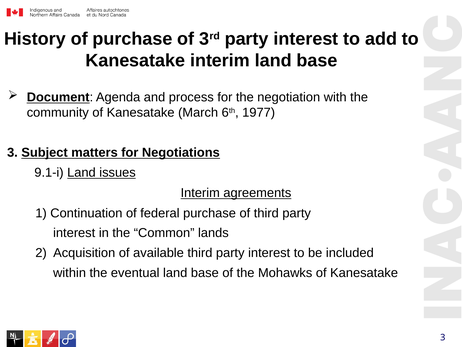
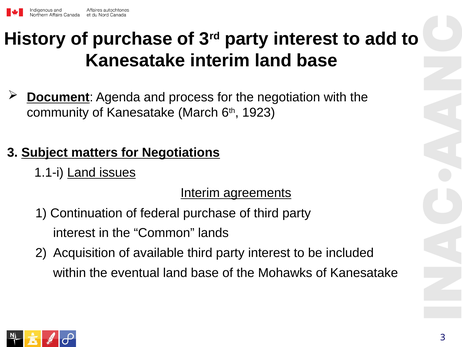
1977: 1977 -> 1923
9.1-i: 9.1-i -> 1.1-i
